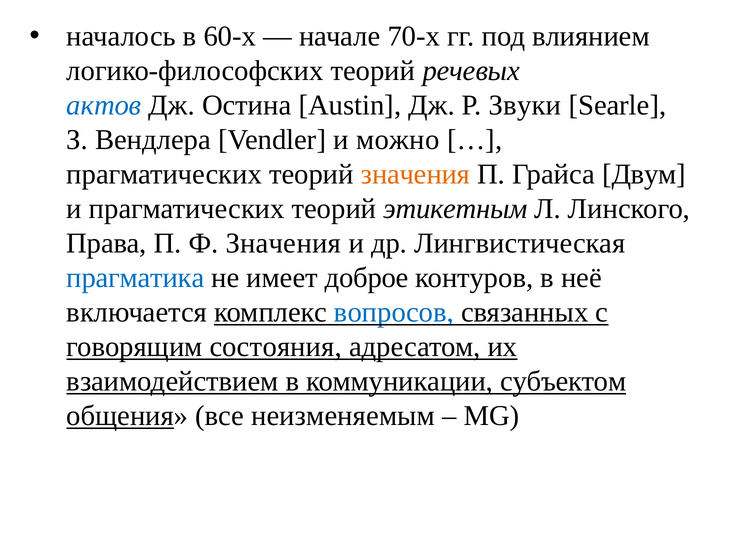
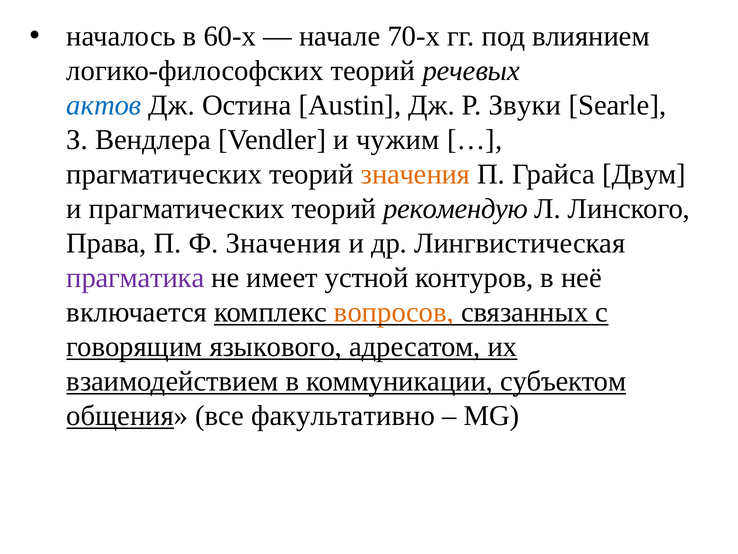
можно: можно -> чужим
этикетным: этикетным -> рекомендую
прагматика colour: blue -> purple
доброе: доброе -> устной
вопросов colour: blue -> orange
состояния: состояния -> языкового
неизменяемым: неизменяемым -> факультативно
